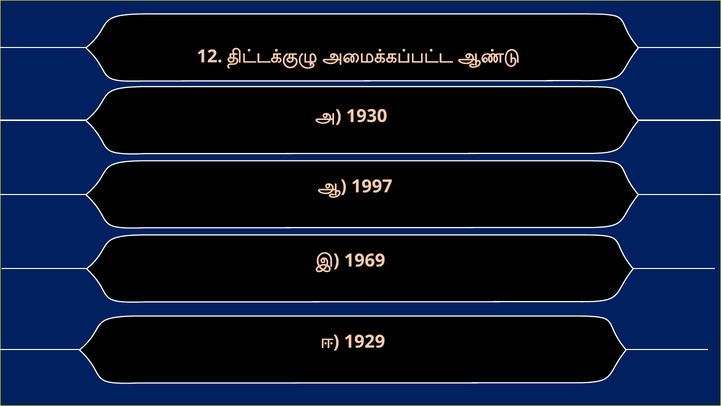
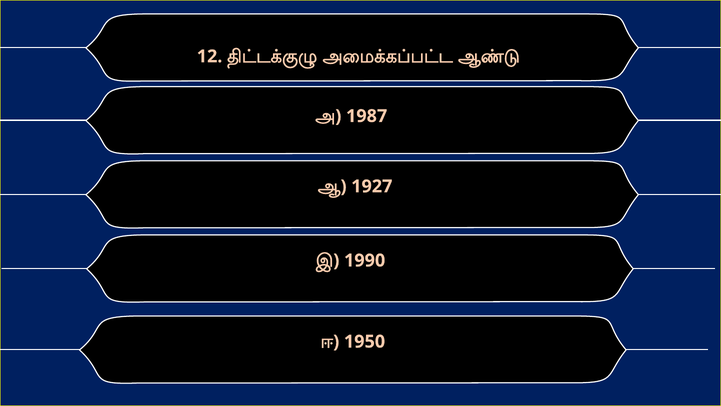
1930: 1930 -> 1987
1997: 1997 -> 1927
1969: 1969 -> 1990
1929: 1929 -> 1950
